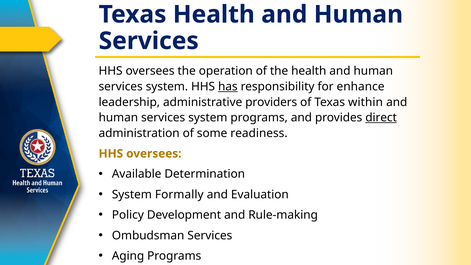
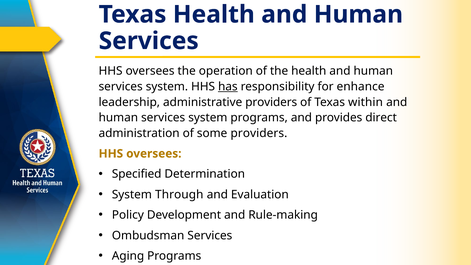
direct underline: present -> none
some readiness: readiness -> providers
Available: Available -> Specified
Formally: Formally -> Through
